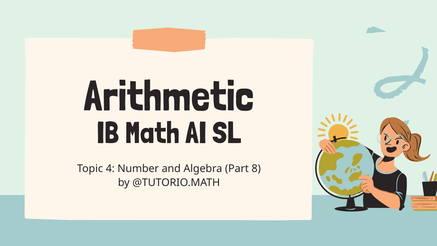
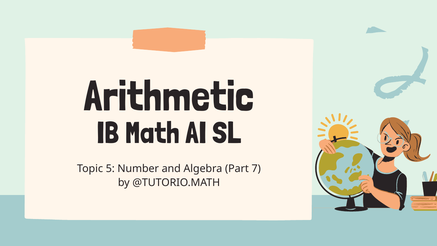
4: 4 -> 5
8: 8 -> 7
